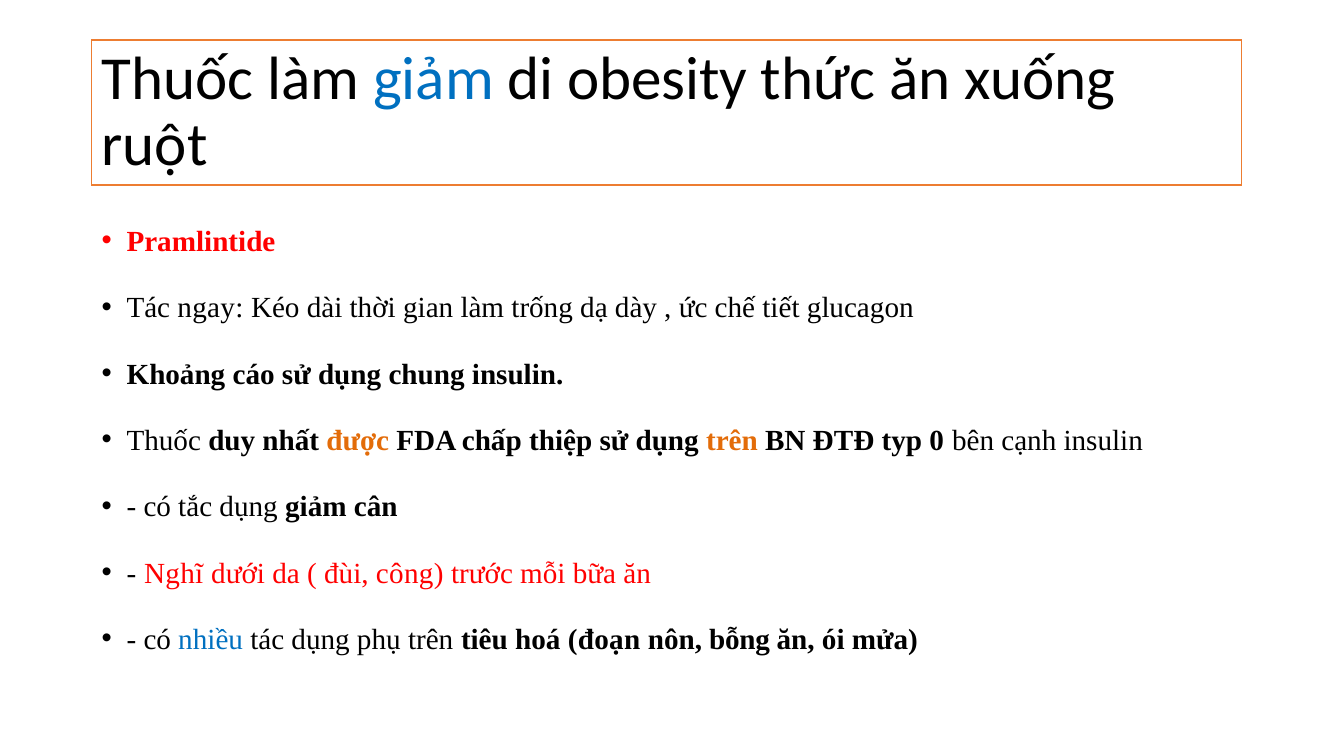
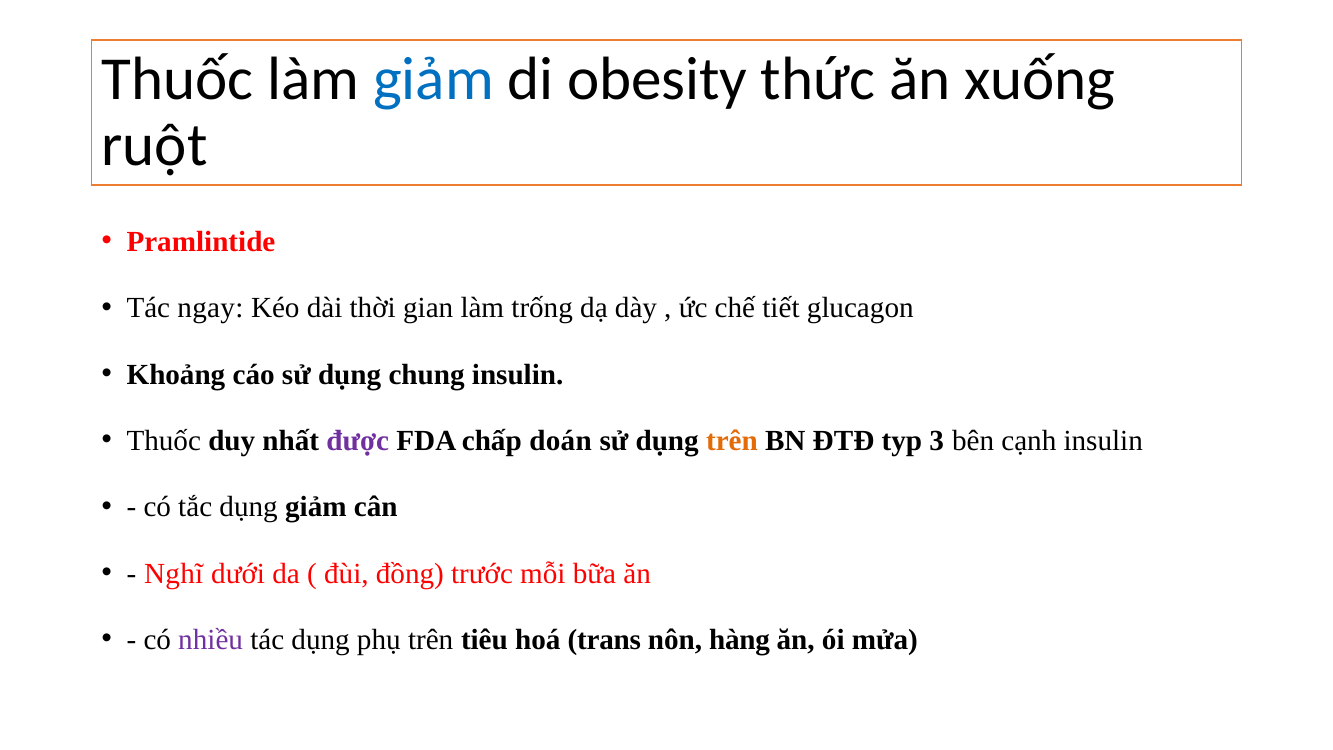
được colour: orange -> purple
thiệp: thiệp -> doán
0: 0 -> 3
công: công -> đồng
nhiều colour: blue -> purple
đoạn: đoạn -> trans
bỗng: bỗng -> hàng
